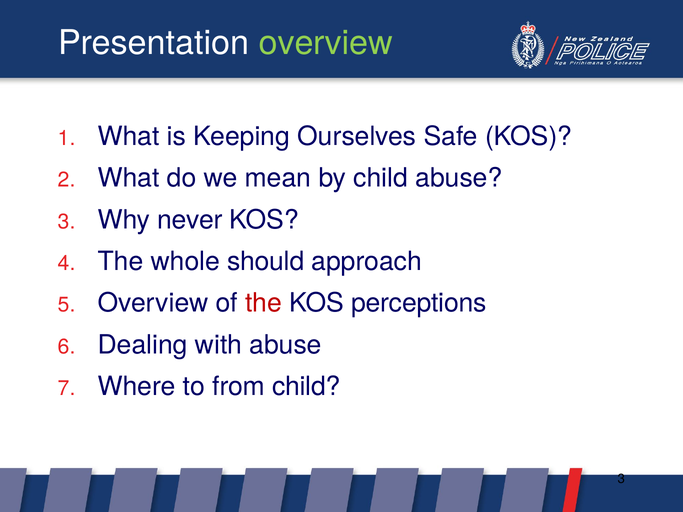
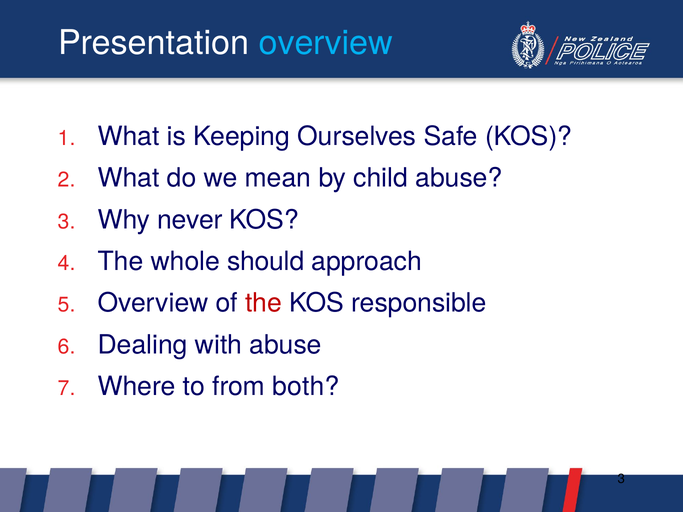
overview at (326, 43) colour: light green -> light blue
perceptions: perceptions -> responsible
from child: child -> both
